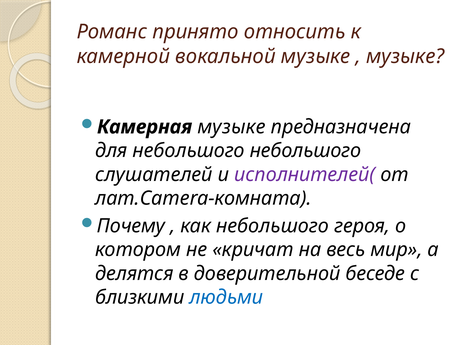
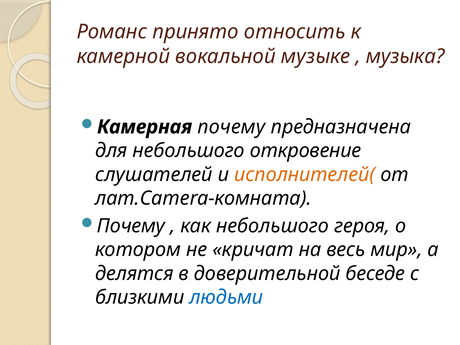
музыке at (405, 56): музыке -> музыка
Камерная музыке: музыке -> почему
небольшого небольшого: небольшого -> откровение
исполнителей( colour: purple -> orange
